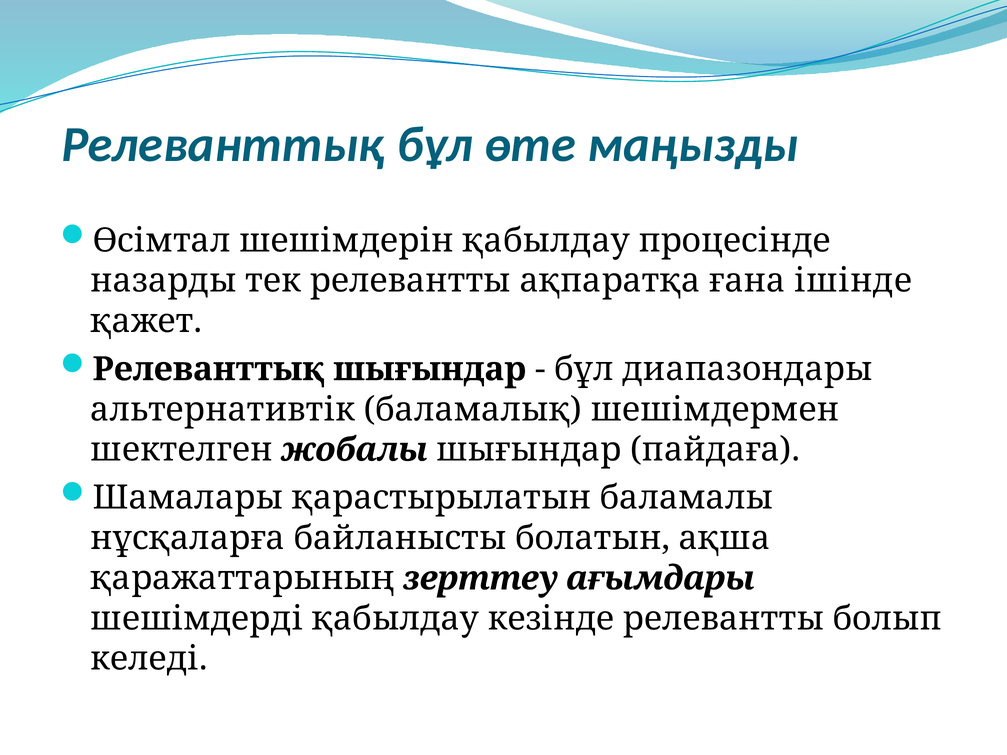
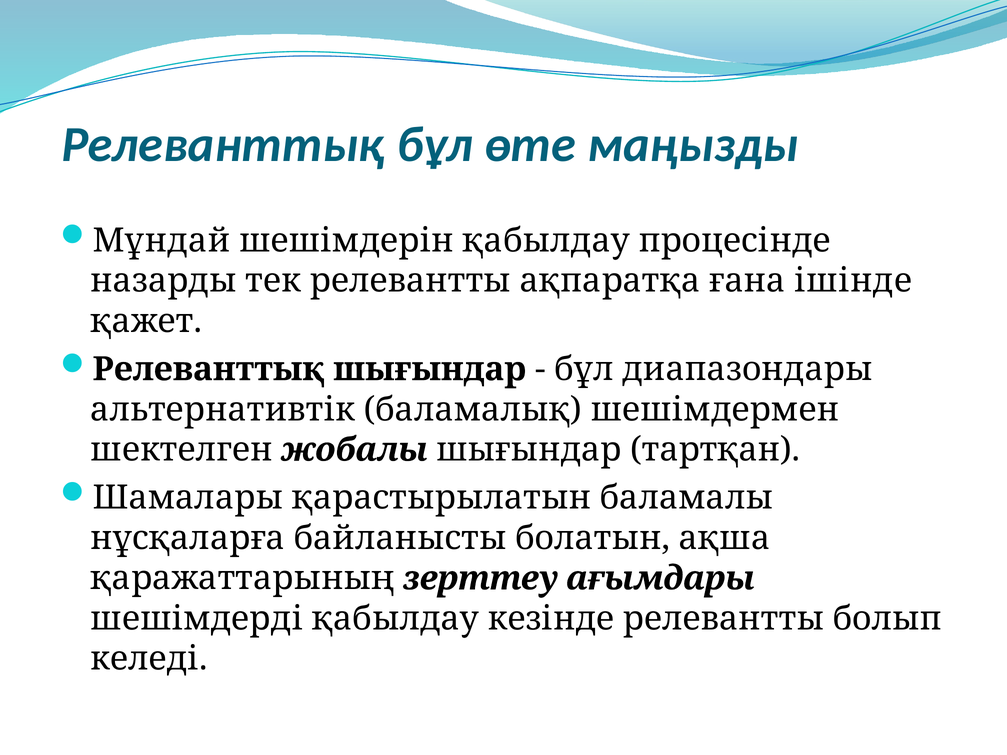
Өсімтал: Өсімтал -> Мұндай
пайдаға: пайдаға -> тартқан
